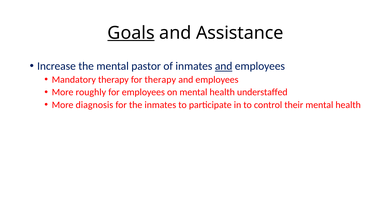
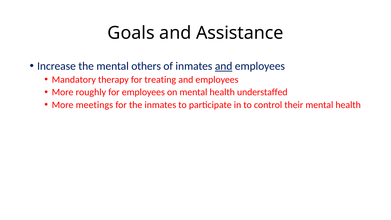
Goals underline: present -> none
pastor: pastor -> others
for therapy: therapy -> treating
diagnosis: diagnosis -> meetings
